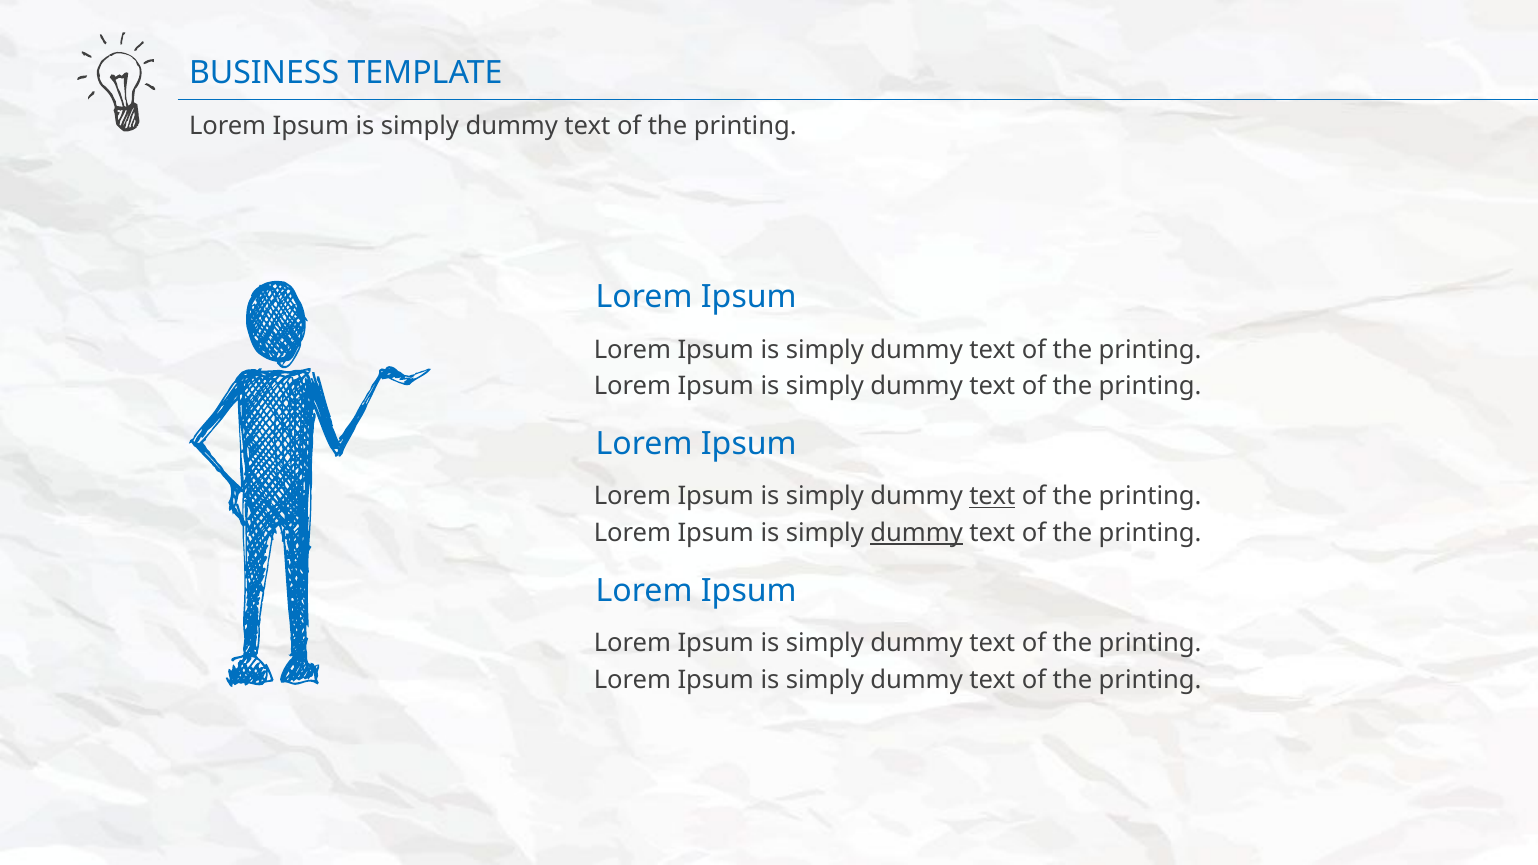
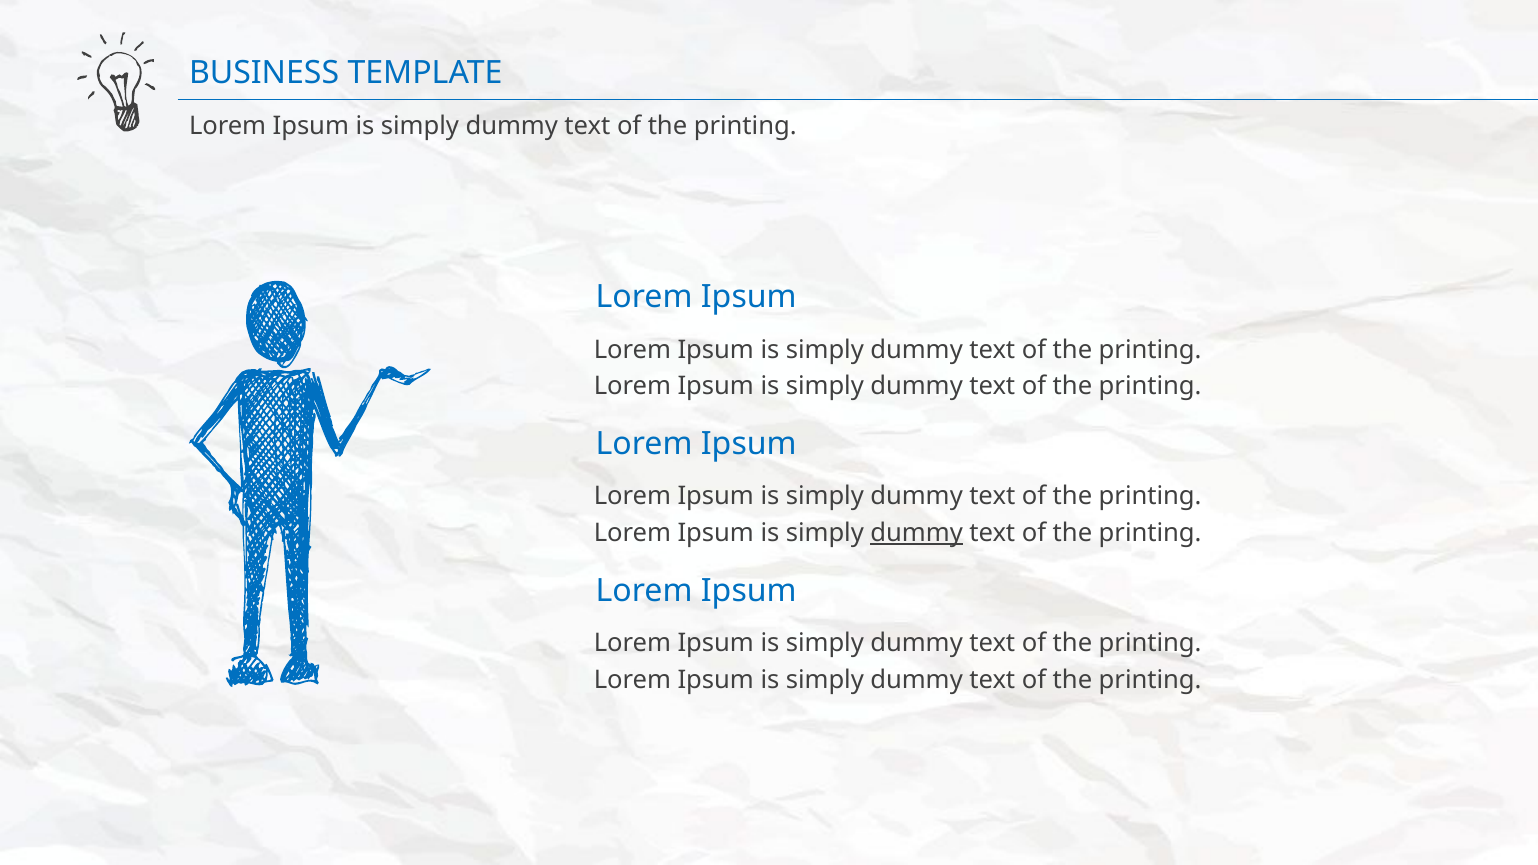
text at (992, 496) underline: present -> none
